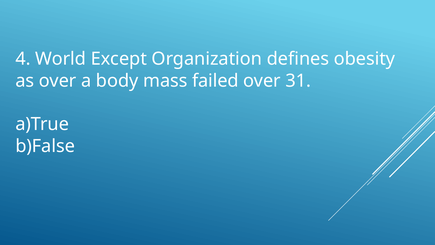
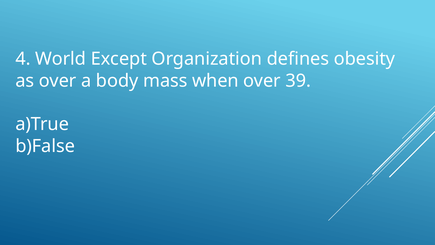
failed: failed -> when
31: 31 -> 39
